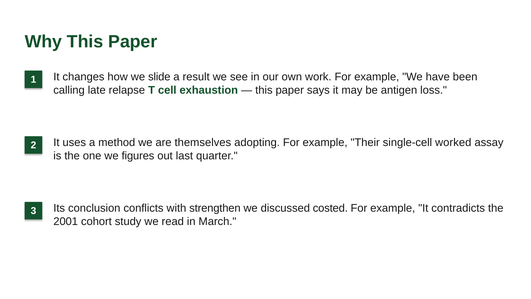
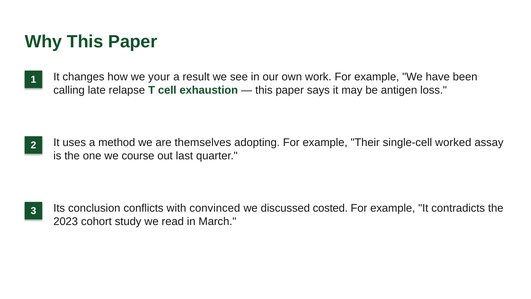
slide: slide -> your
figures: figures -> course
strengthen: strengthen -> convinced
2001: 2001 -> 2023
